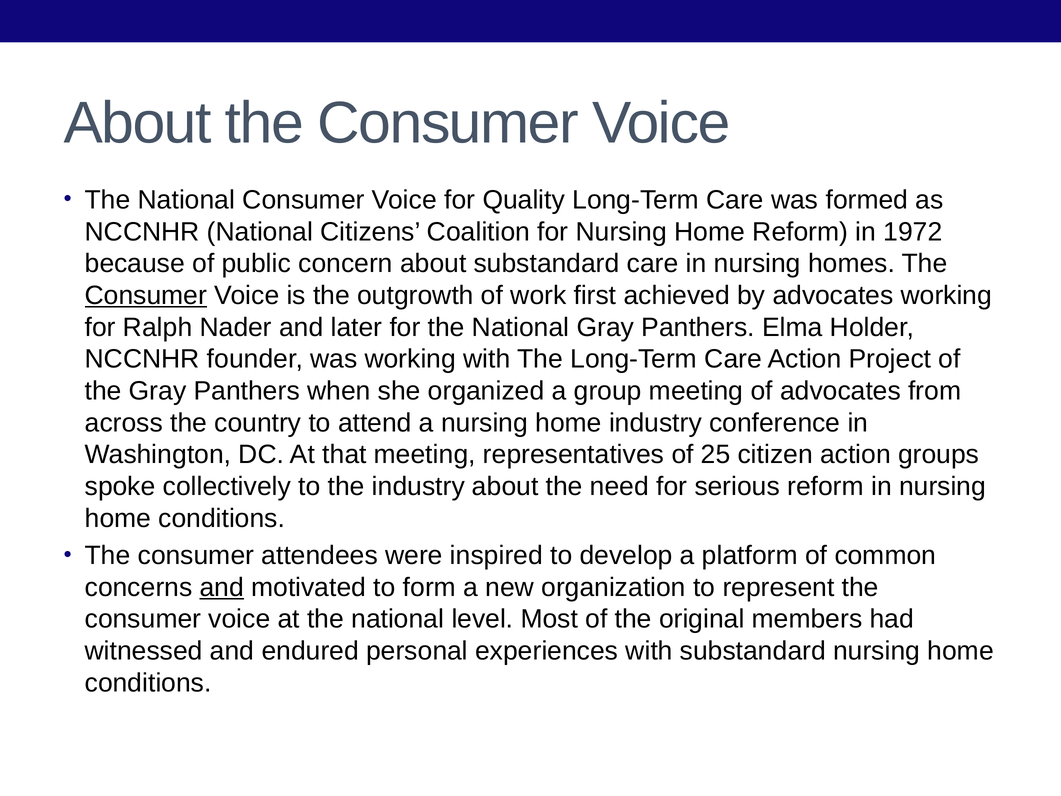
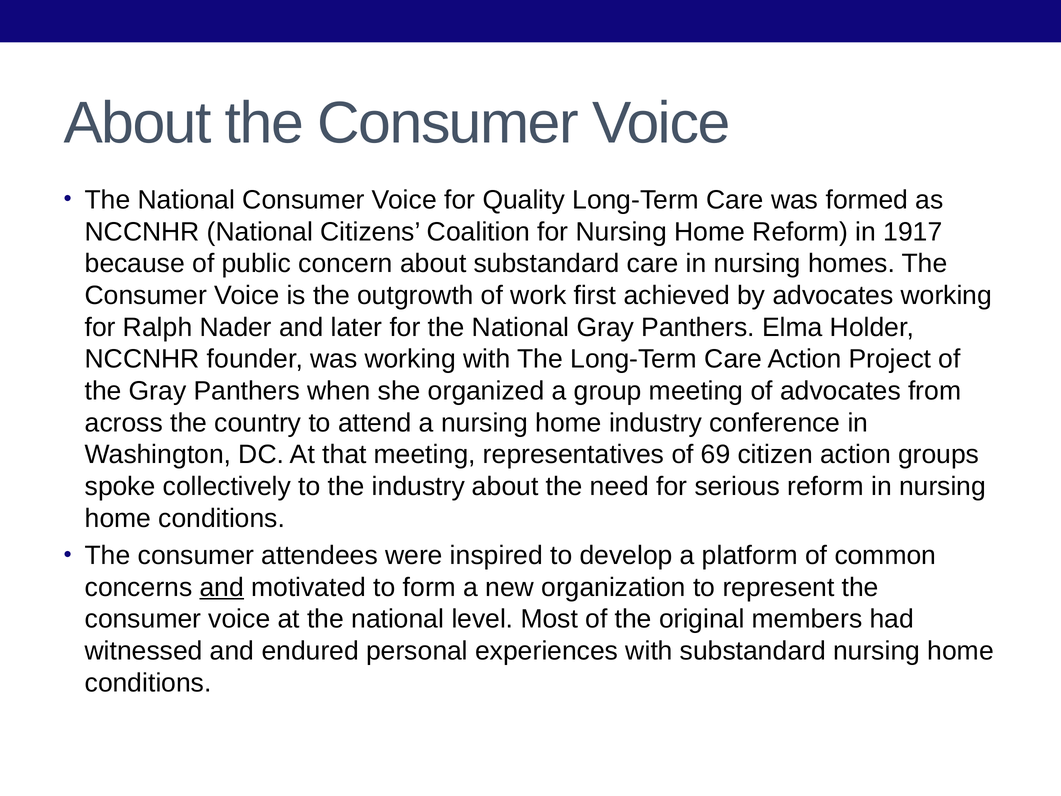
1972: 1972 -> 1917
Consumer at (146, 295) underline: present -> none
25: 25 -> 69
